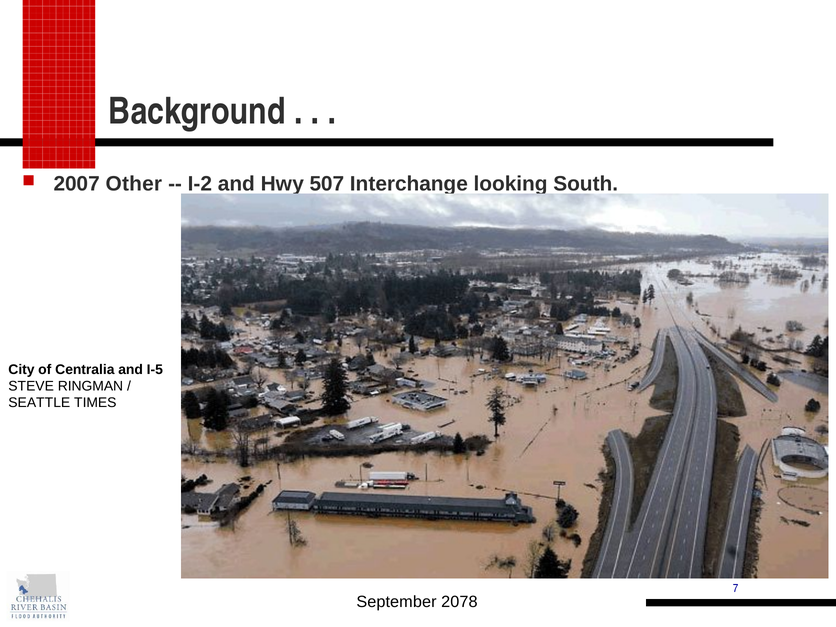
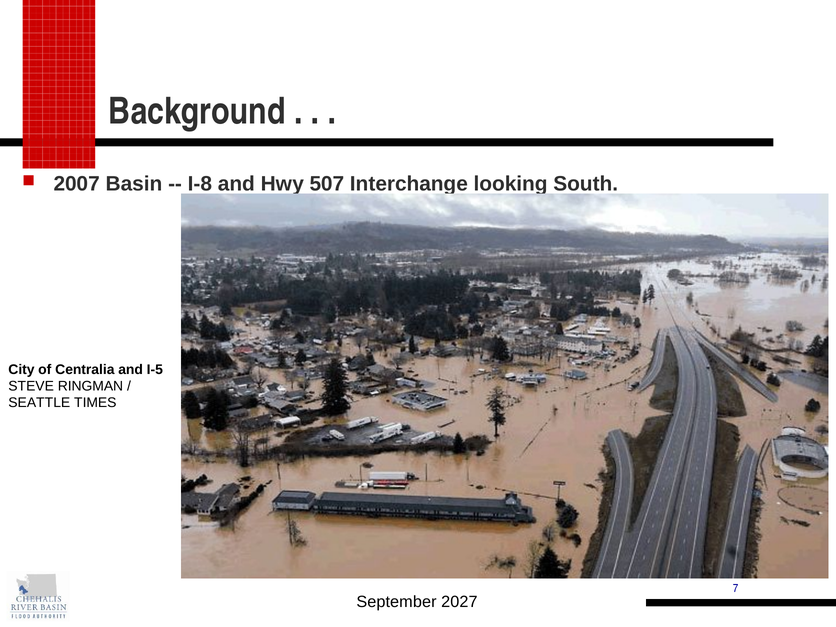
Other: Other -> Basin
I-2: I-2 -> I-8
2078: 2078 -> 2027
